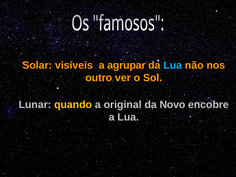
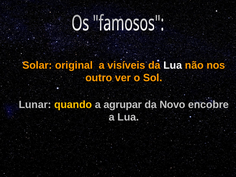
visíveis: visíveis -> original
agrupar: agrupar -> visíveis
Lua at (173, 65) colour: light blue -> white
original: original -> agrupar
